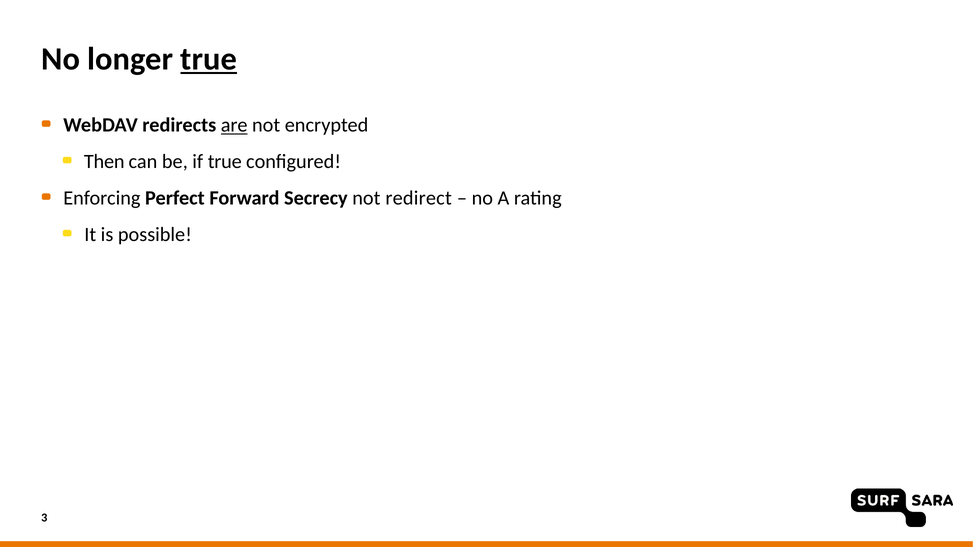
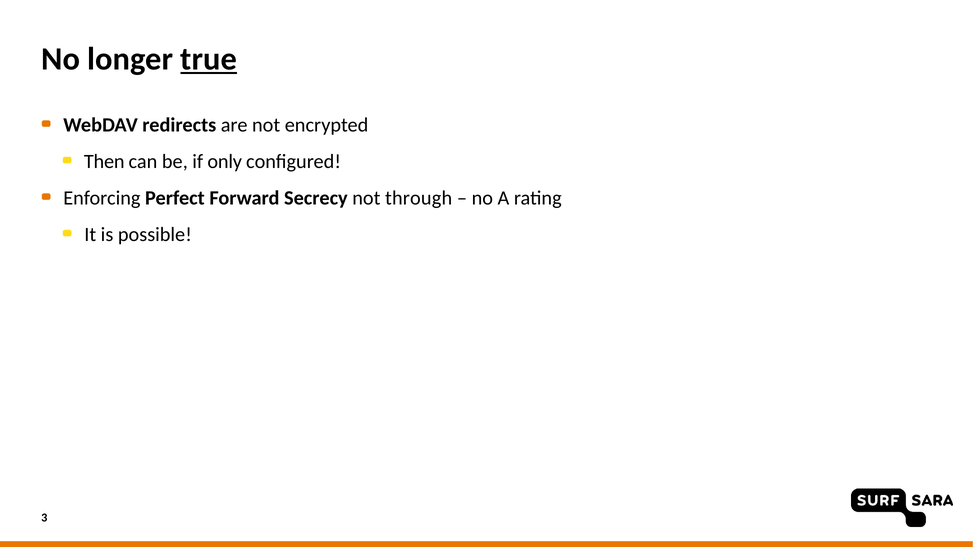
are underline: present -> none
if true: true -> only
redirect: redirect -> through
